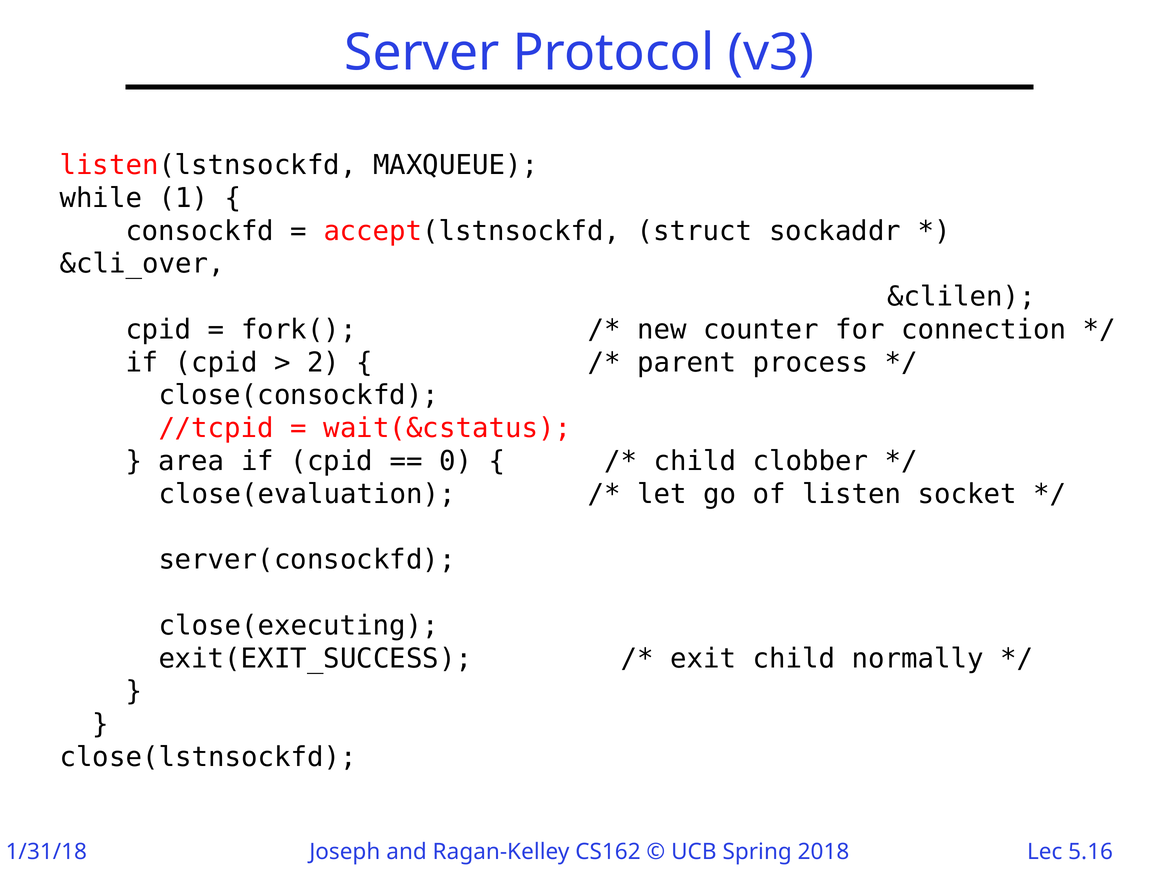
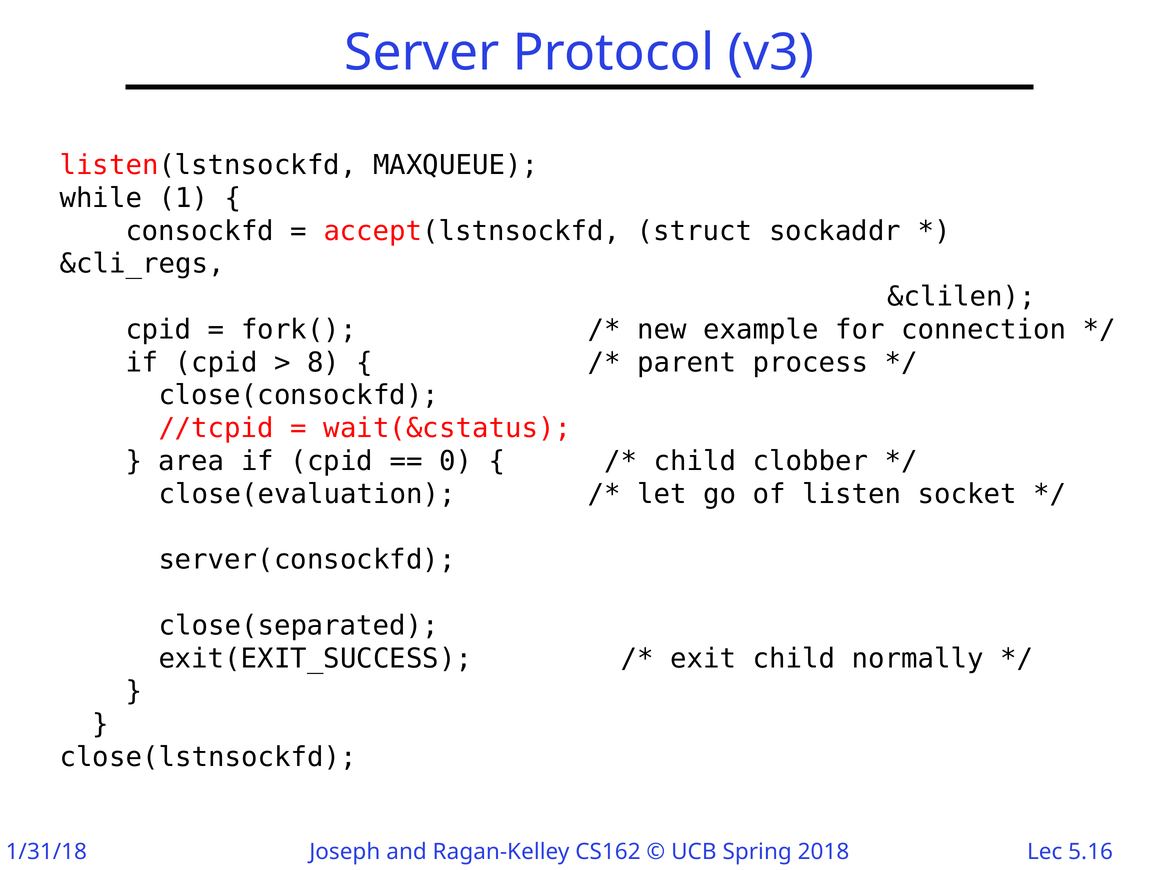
&cli_over: &cli_over -> &cli_regs
counter: counter -> example
2: 2 -> 8
close(executing: close(executing -> close(separated
